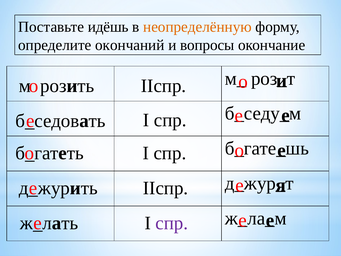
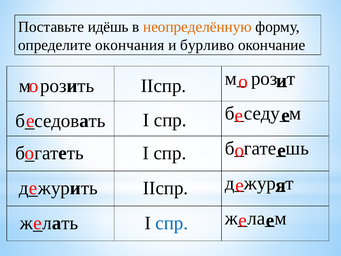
окончаний: окончаний -> окончания
вопросы: вопросы -> бурливо
спр at (172, 223) colour: purple -> blue
